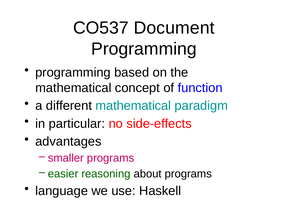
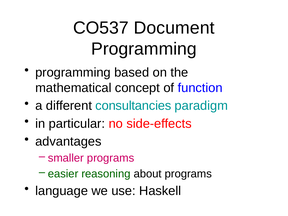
different mathematical: mathematical -> consultancies
